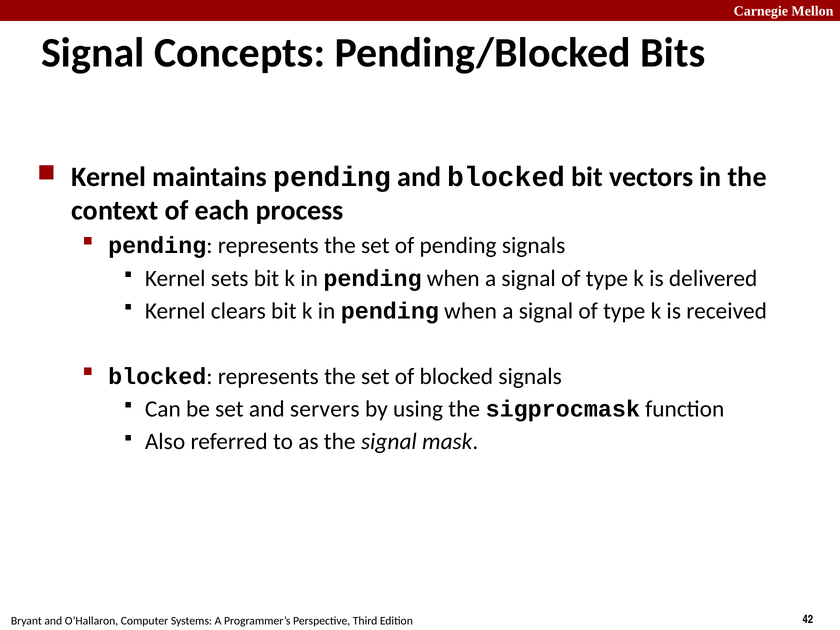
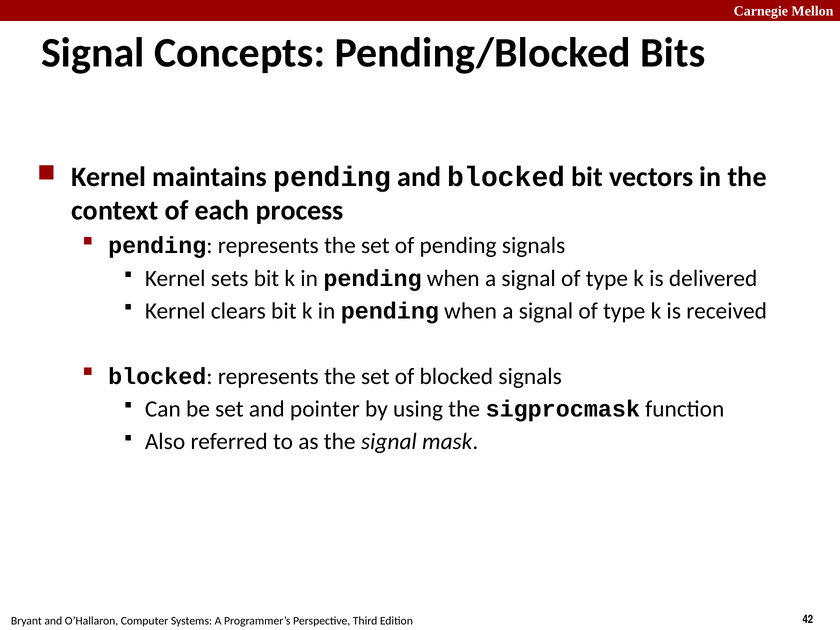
servers: servers -> pointer
